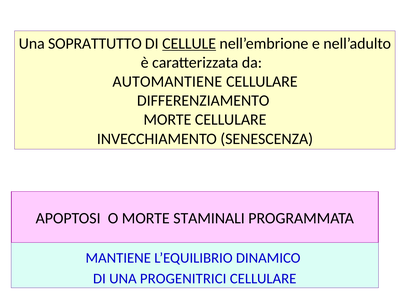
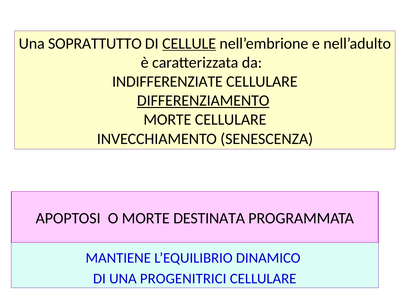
AUTOMANTIENE: AUTOMANTIENE -> INDIFFERENZIATE
DIFFERENZIAMENTO underline: none -> present
STAMINALI: STAMINALI -> DESTINATA
